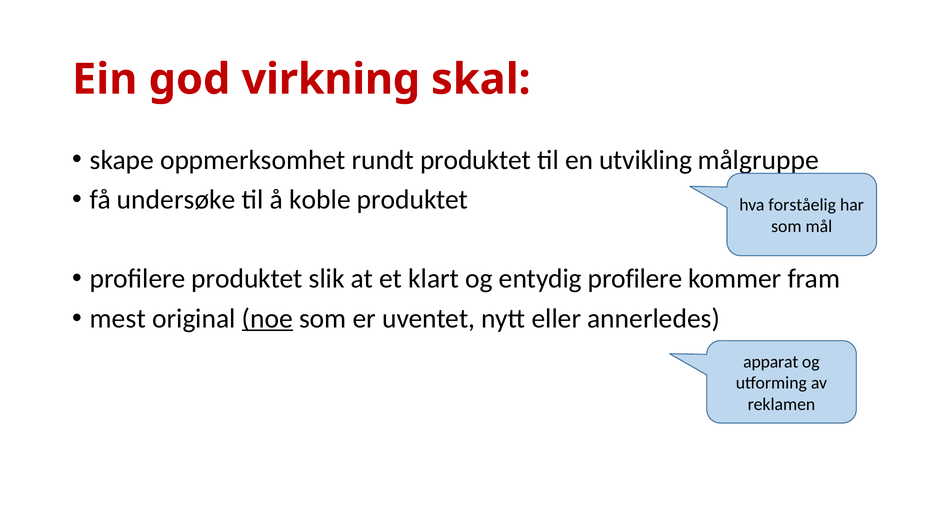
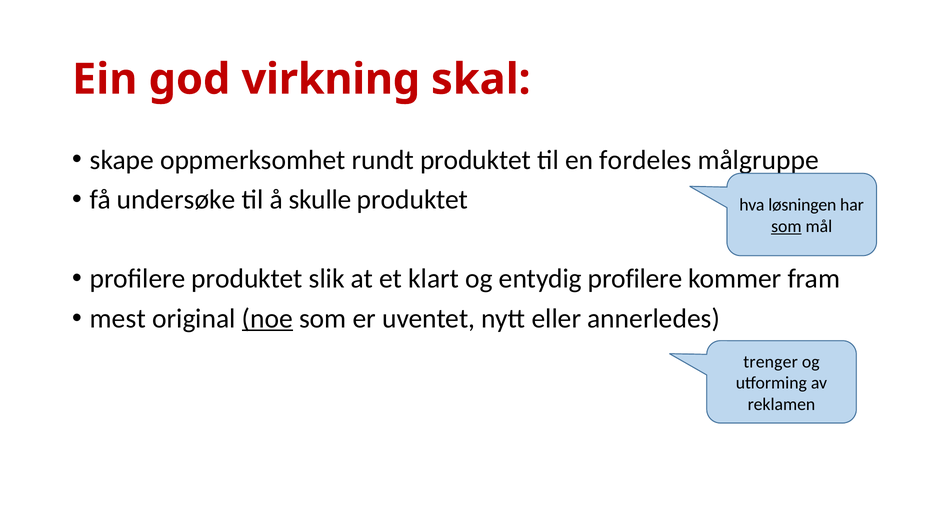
utvikling: utvikling -> fordeles
koble: koble -> skulle
forståelig: forståelig -> løsningen
som at (786, 226) underline: none -> present
apparat: apparat -> trenger
